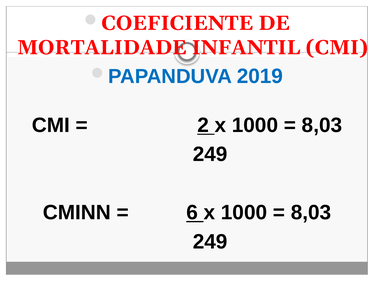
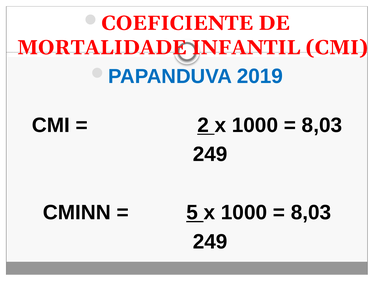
6: 6 -> 5
